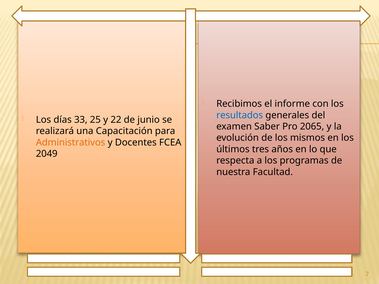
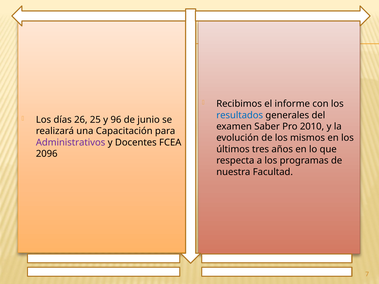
33: 33 -> 26
22: 22 -> 96
2065: 2065 -> 2010
Administrativos colour: orange -> purple
2049: 2049 -> 2096
